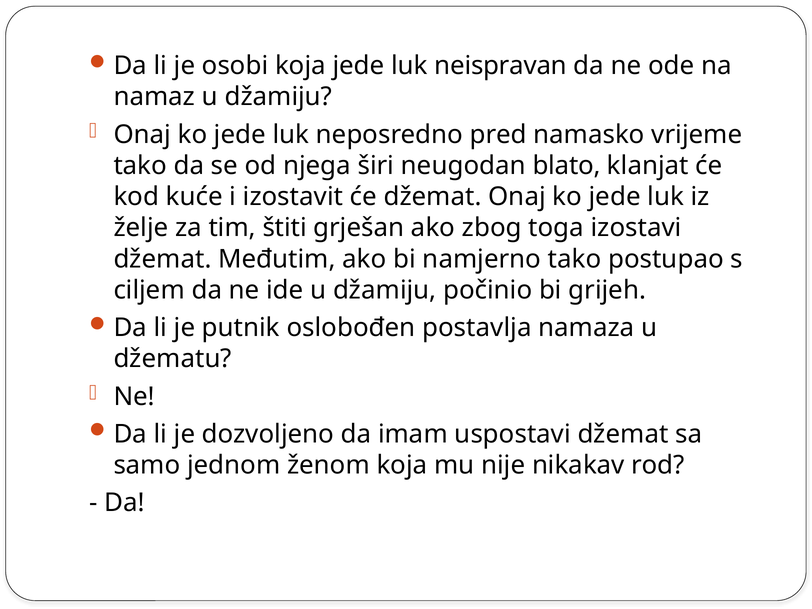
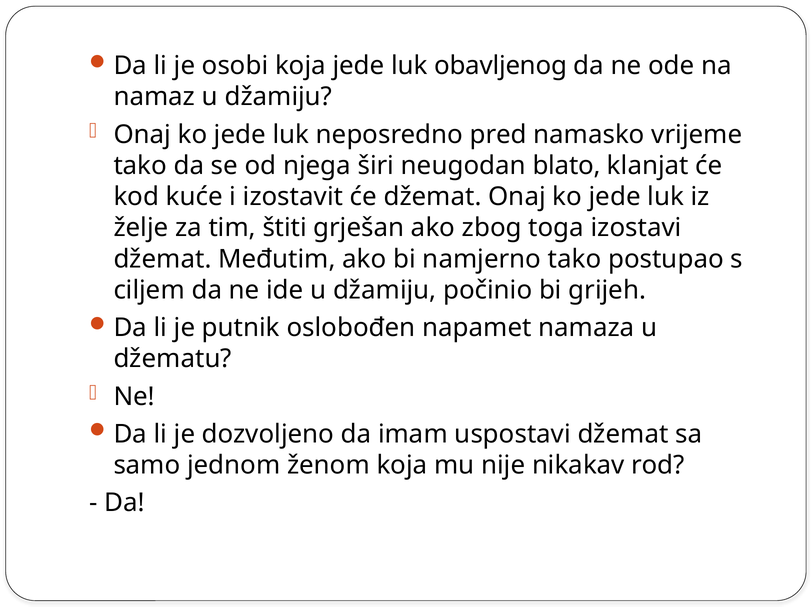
neispravan: neispravan -> obavljenog
postavlja: postavlja -> napamet
